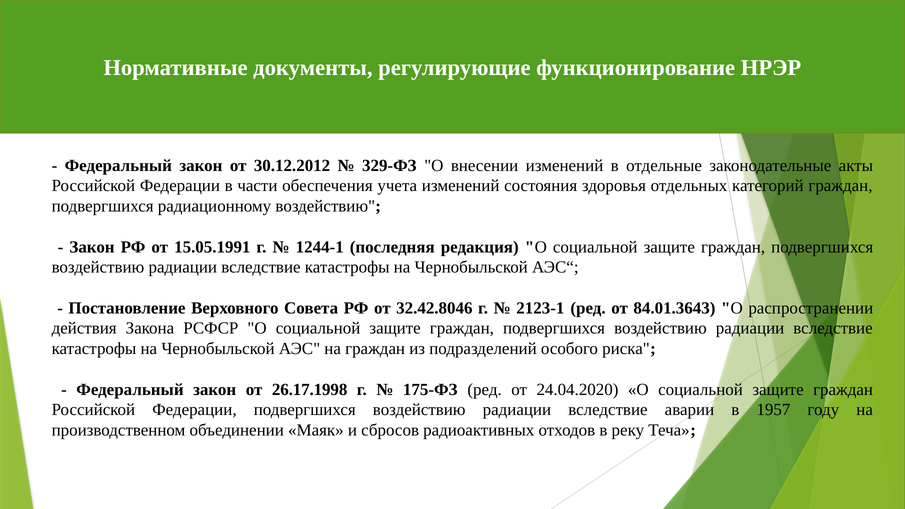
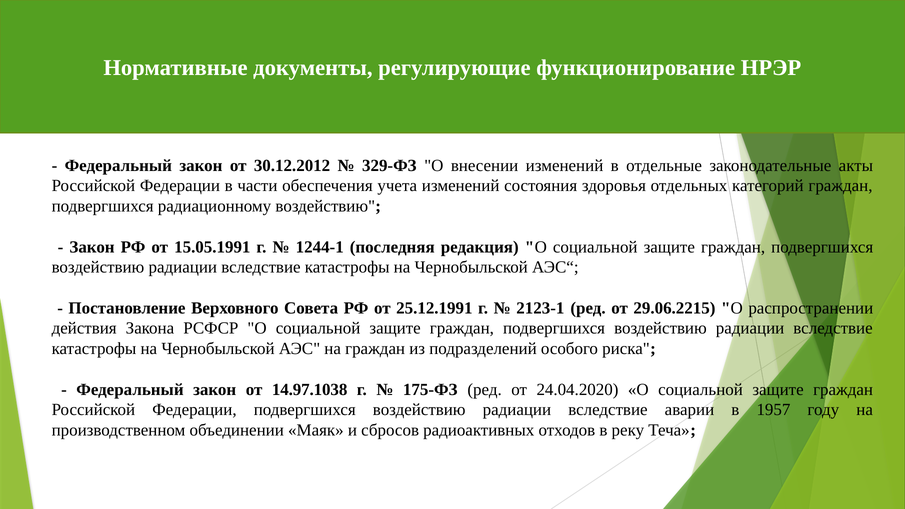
32.42.8046: 32.42.8046 -> 25.12.1991
84.01.3643: 84.01.3643 -> 29.06.2215
26.17.1998: 26.17.1998 -> 14.97.1038
